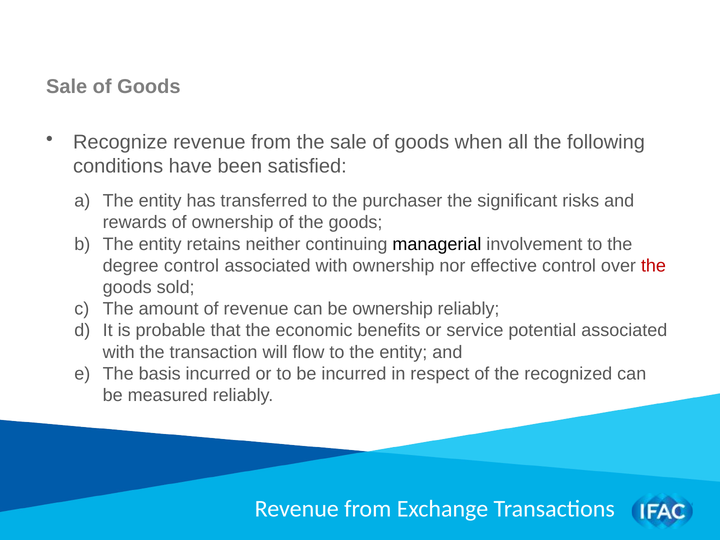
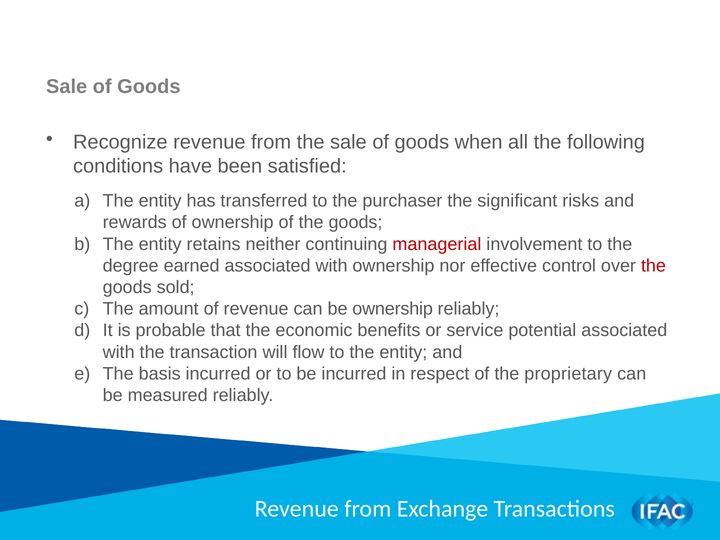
managerial colour: black -> red
degree control: control -> earned
recognized: recognized -> proprietary
